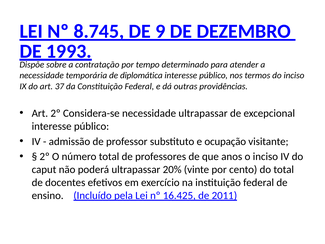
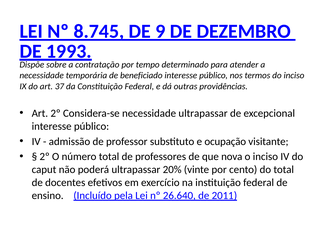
diplomática: diplomática -> beneficiado
anos: anos -> nova
16.425: 16.425 -> 26.640
